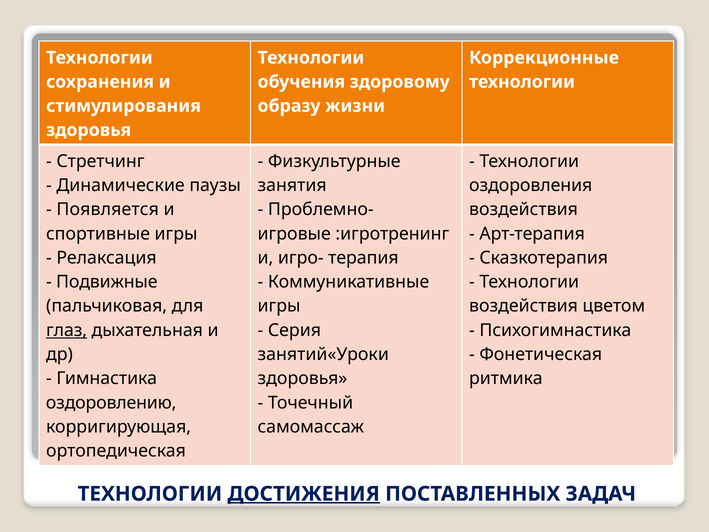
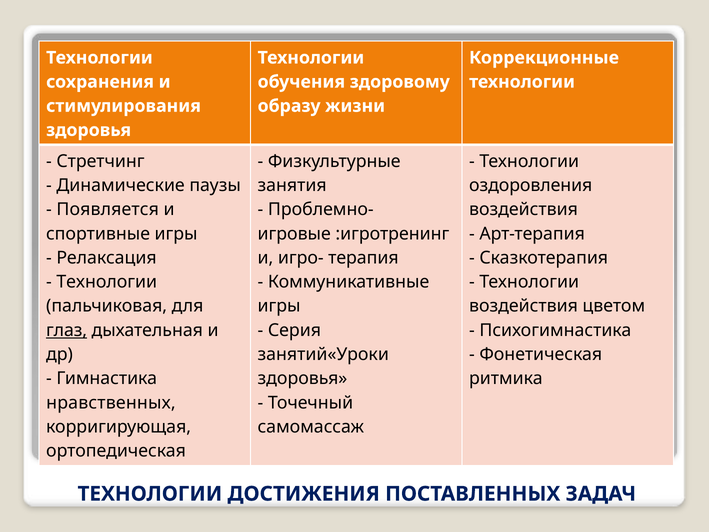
Подвижные at (107, 282): Подвижные -> Технологии
оздоровлению: оздоровлению -> нравственных
ДОСТИЖЕНИЯ underline: present -> none
